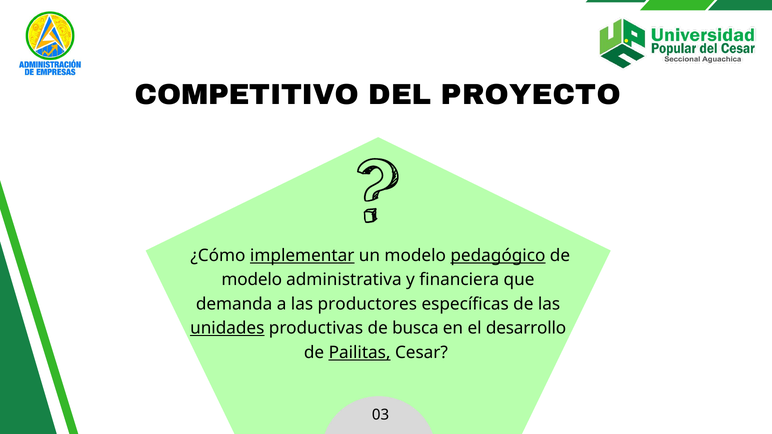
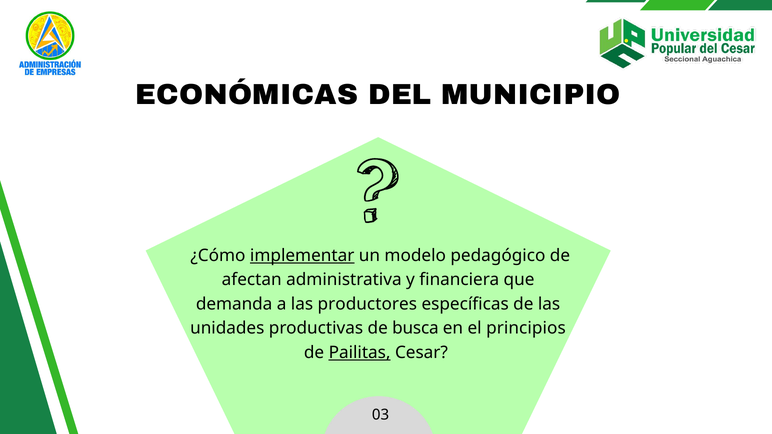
COMPETITIVO: COMPETITIVO -> ECONÓMICAS
PROYECTO: PROYECTO -> MUNICIPIO
pedagógico underline: present -> none
modelo at (252, 280): modelo -> afectan
unidades underline: present -> none
desarrollo: desarrollo -> principios
